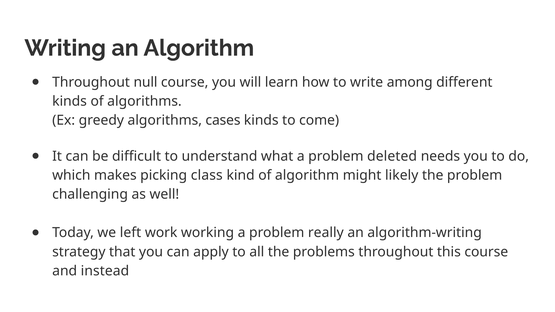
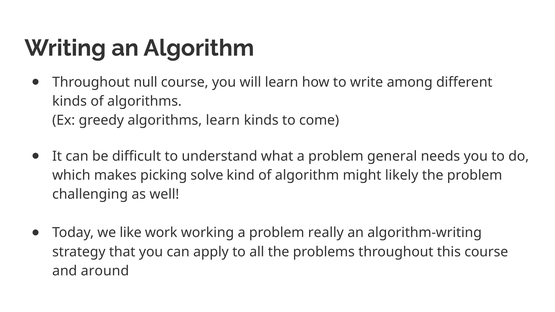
algorithms cases: cases -> learn
deleted: deleted -> general
class: class -> solve
left: left -> like
instead: instead -> around
